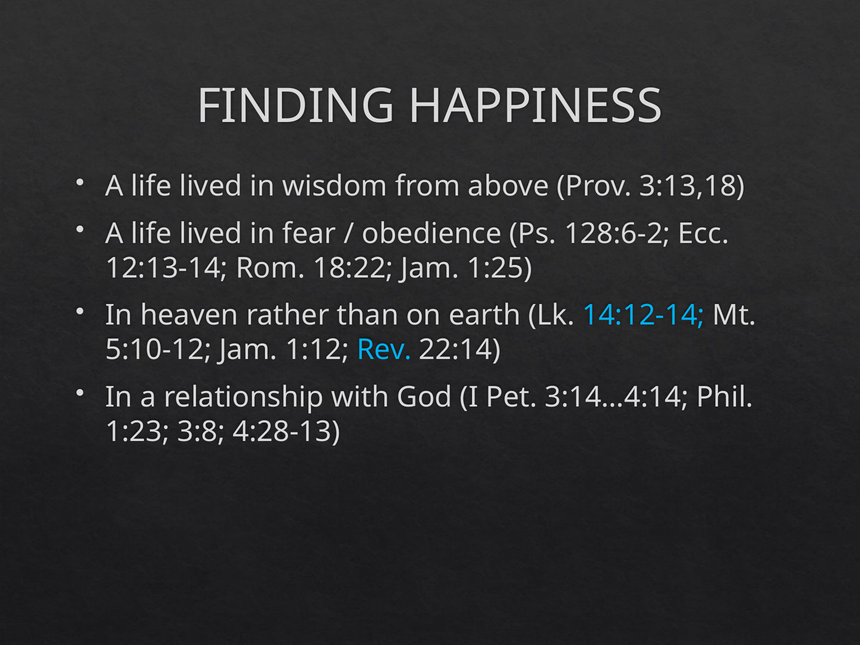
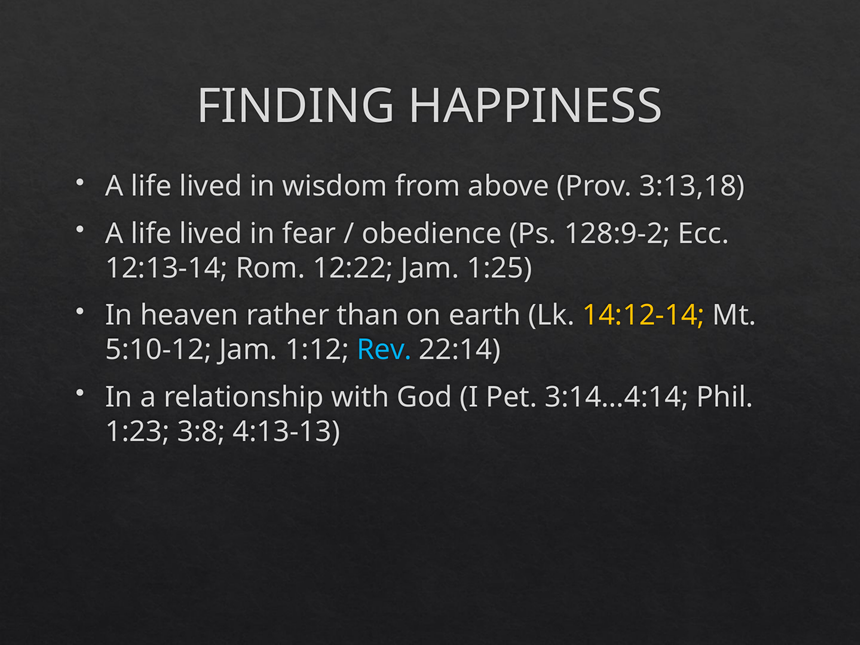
128:6-2: 128:6-2 -> 128:9-2
18:22: 18:22 -> 12:22
14:12-14 colour: light blue -> yellow
4:28-13: 4:28-13 -> 4:13-13
